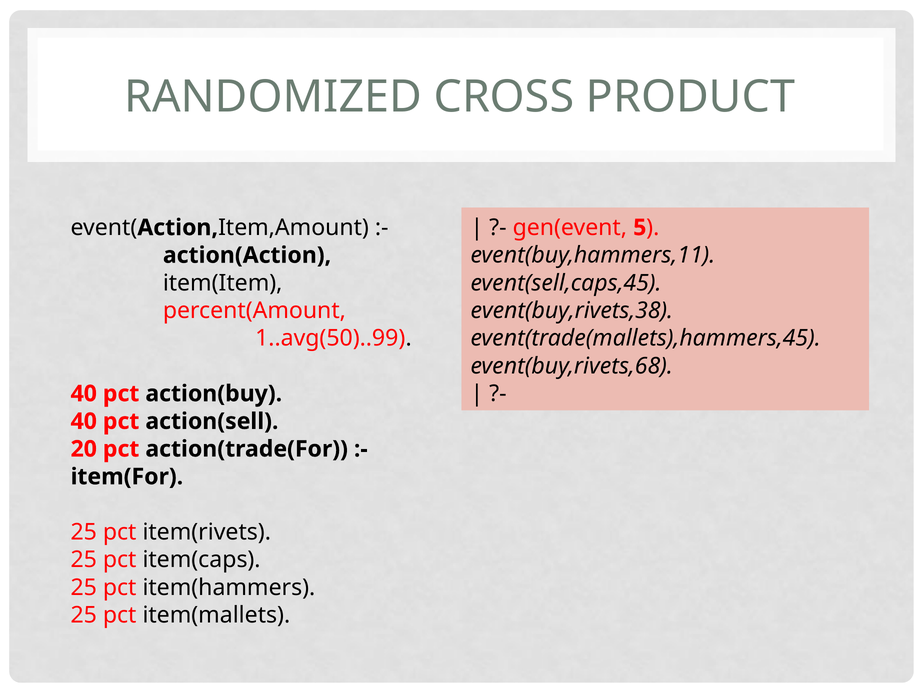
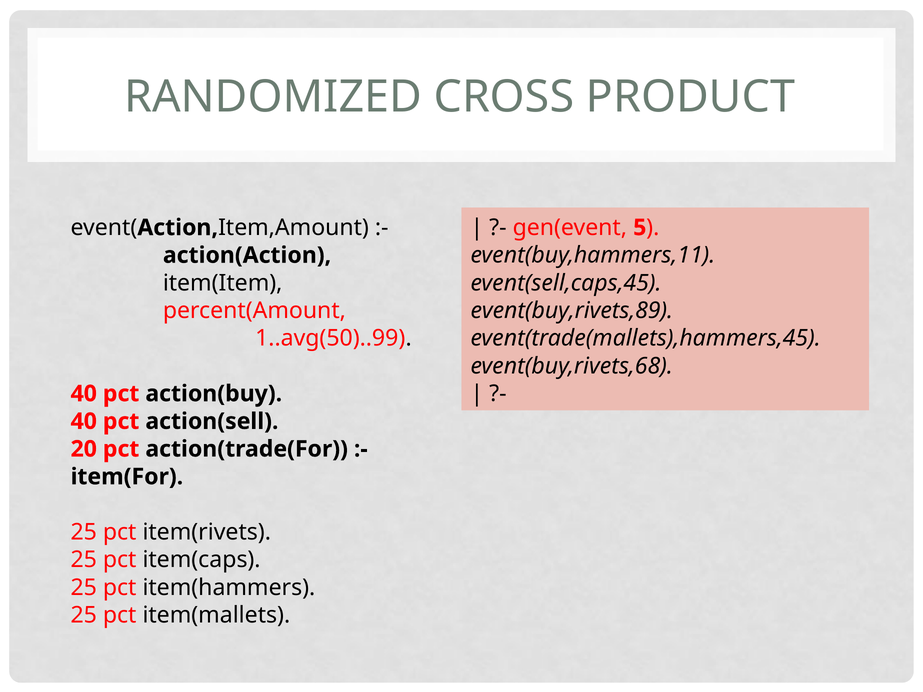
event(buy,rivets,38: event(buy,rivets,38 -> event(buy,rivets,89
